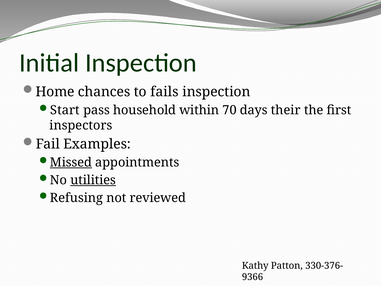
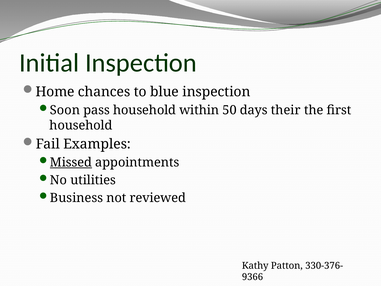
fails: fails -> blue
Start: Start -> Soon
70: 70 -> 50
inspectors at (81, 125): inspectors -> household
utilities underline: present -> none
Refusing: Refusing -> Business
